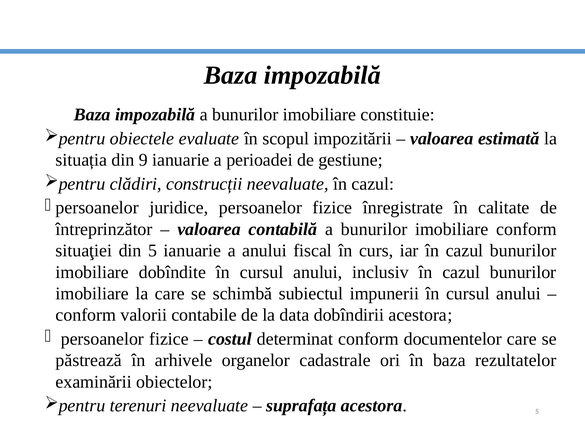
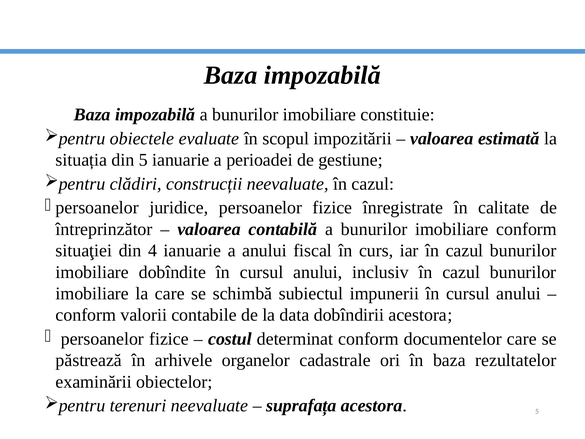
din 9: 9 -> 5
din 5: 5 -> 4
